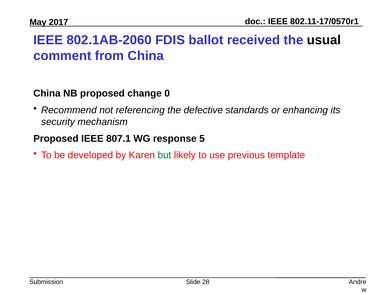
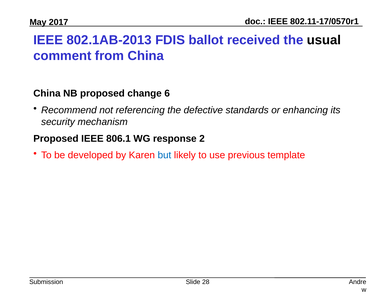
802.1AB-2060: 802.1AB-2060 -> 802.1AB-2013
0: 0 -> 6
807.1: 807.1 -> 806.1
5: 5 -> 2
but colour: green -> blue
